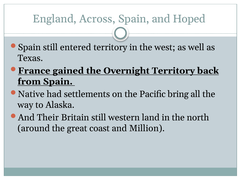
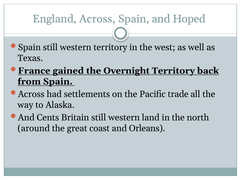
Spain still entered: entered -> western
Native at (31, 95): Native -> Across
bring: bring -> trade
Their: Their -> Cents
Million: Million -> Orleans
